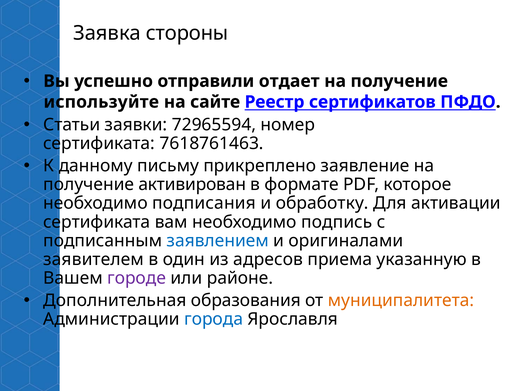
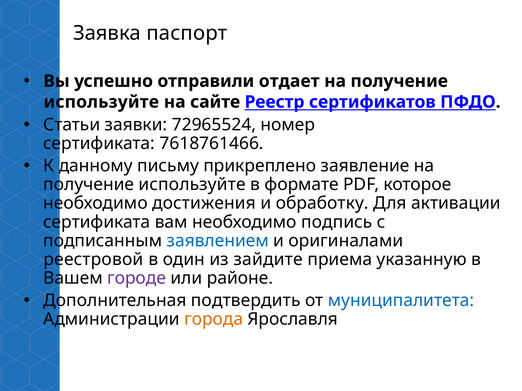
стороны: стороны -> паспорт
72965594: 72965594 -> 72965524
7618761463: 7618761463 -> 7618761466
активирован at (192, 185): активирован -> используйте
подписания: подписания -> достижения
заявителем: заявителем -> реестровой
адресов: адресов -> зайдите
образования: образования -> подтвердить
муниципалитета colour: orange -> blue
города colour: blue -> orange
